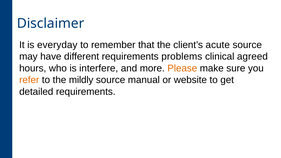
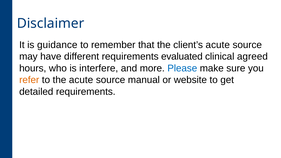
everyday: everyday -> guidance
problems: problems -> evaluated
Please colour: orange -> blue
the mildly: mildly -> acute
